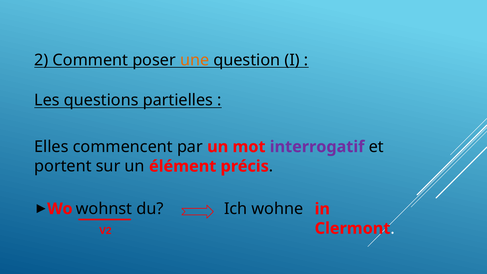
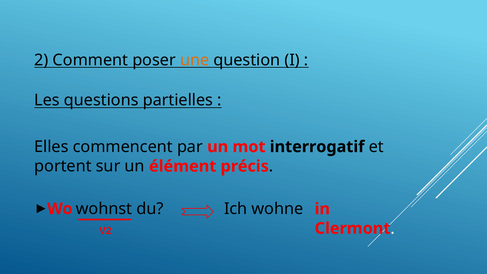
interrogatif colour: purple -> black
